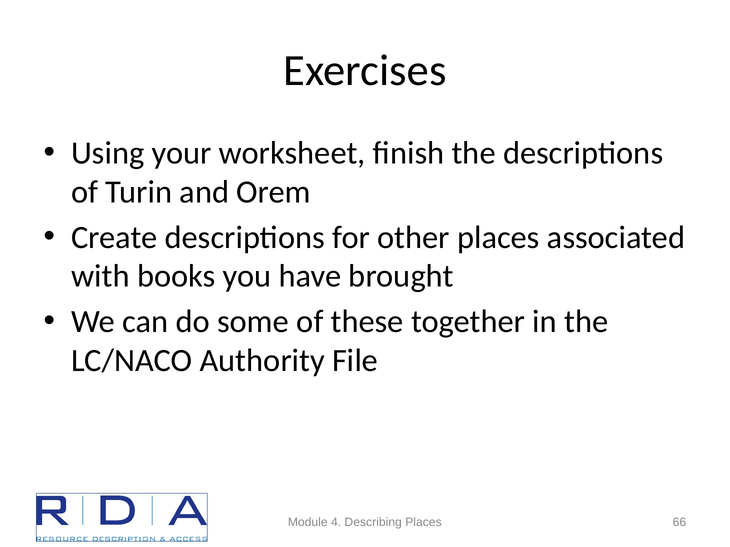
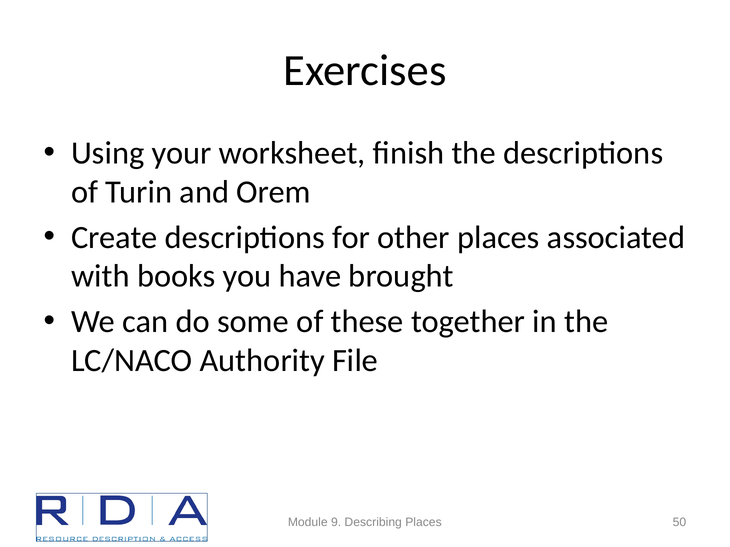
4: 4 -> 9
66: 66 -> 50
